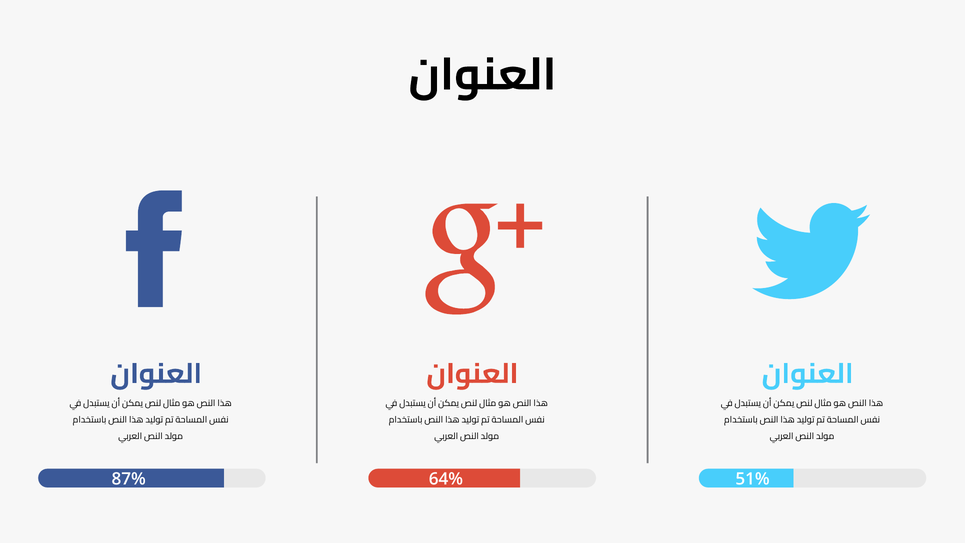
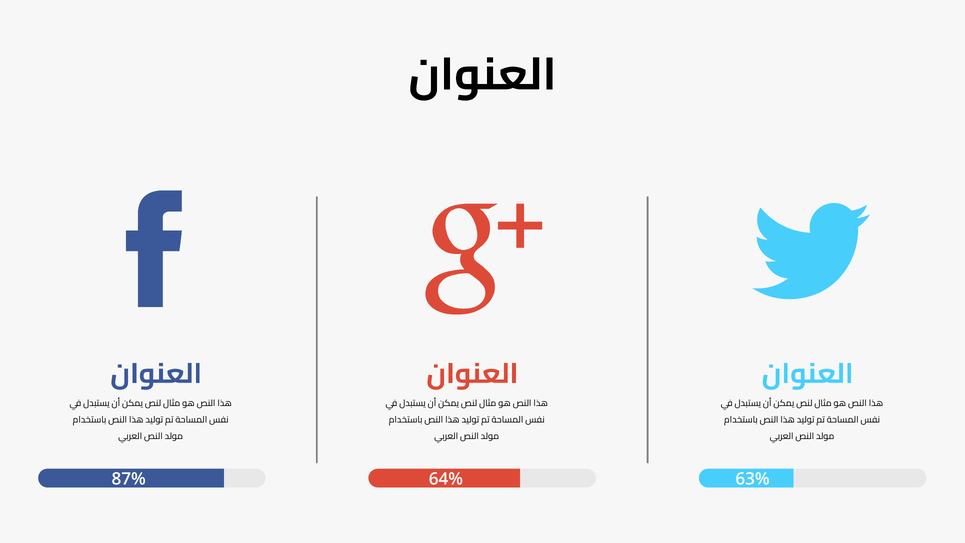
51%: 51% -> 63%
